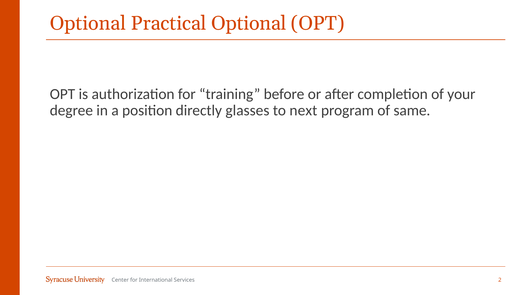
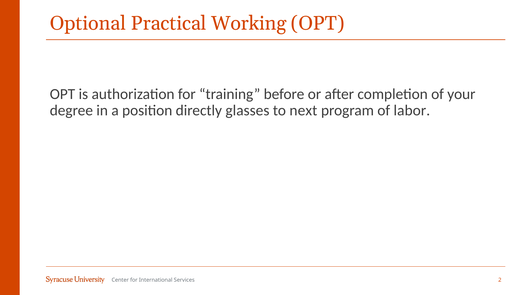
Practical Optional: Optional -> Working
same: same -> labor
